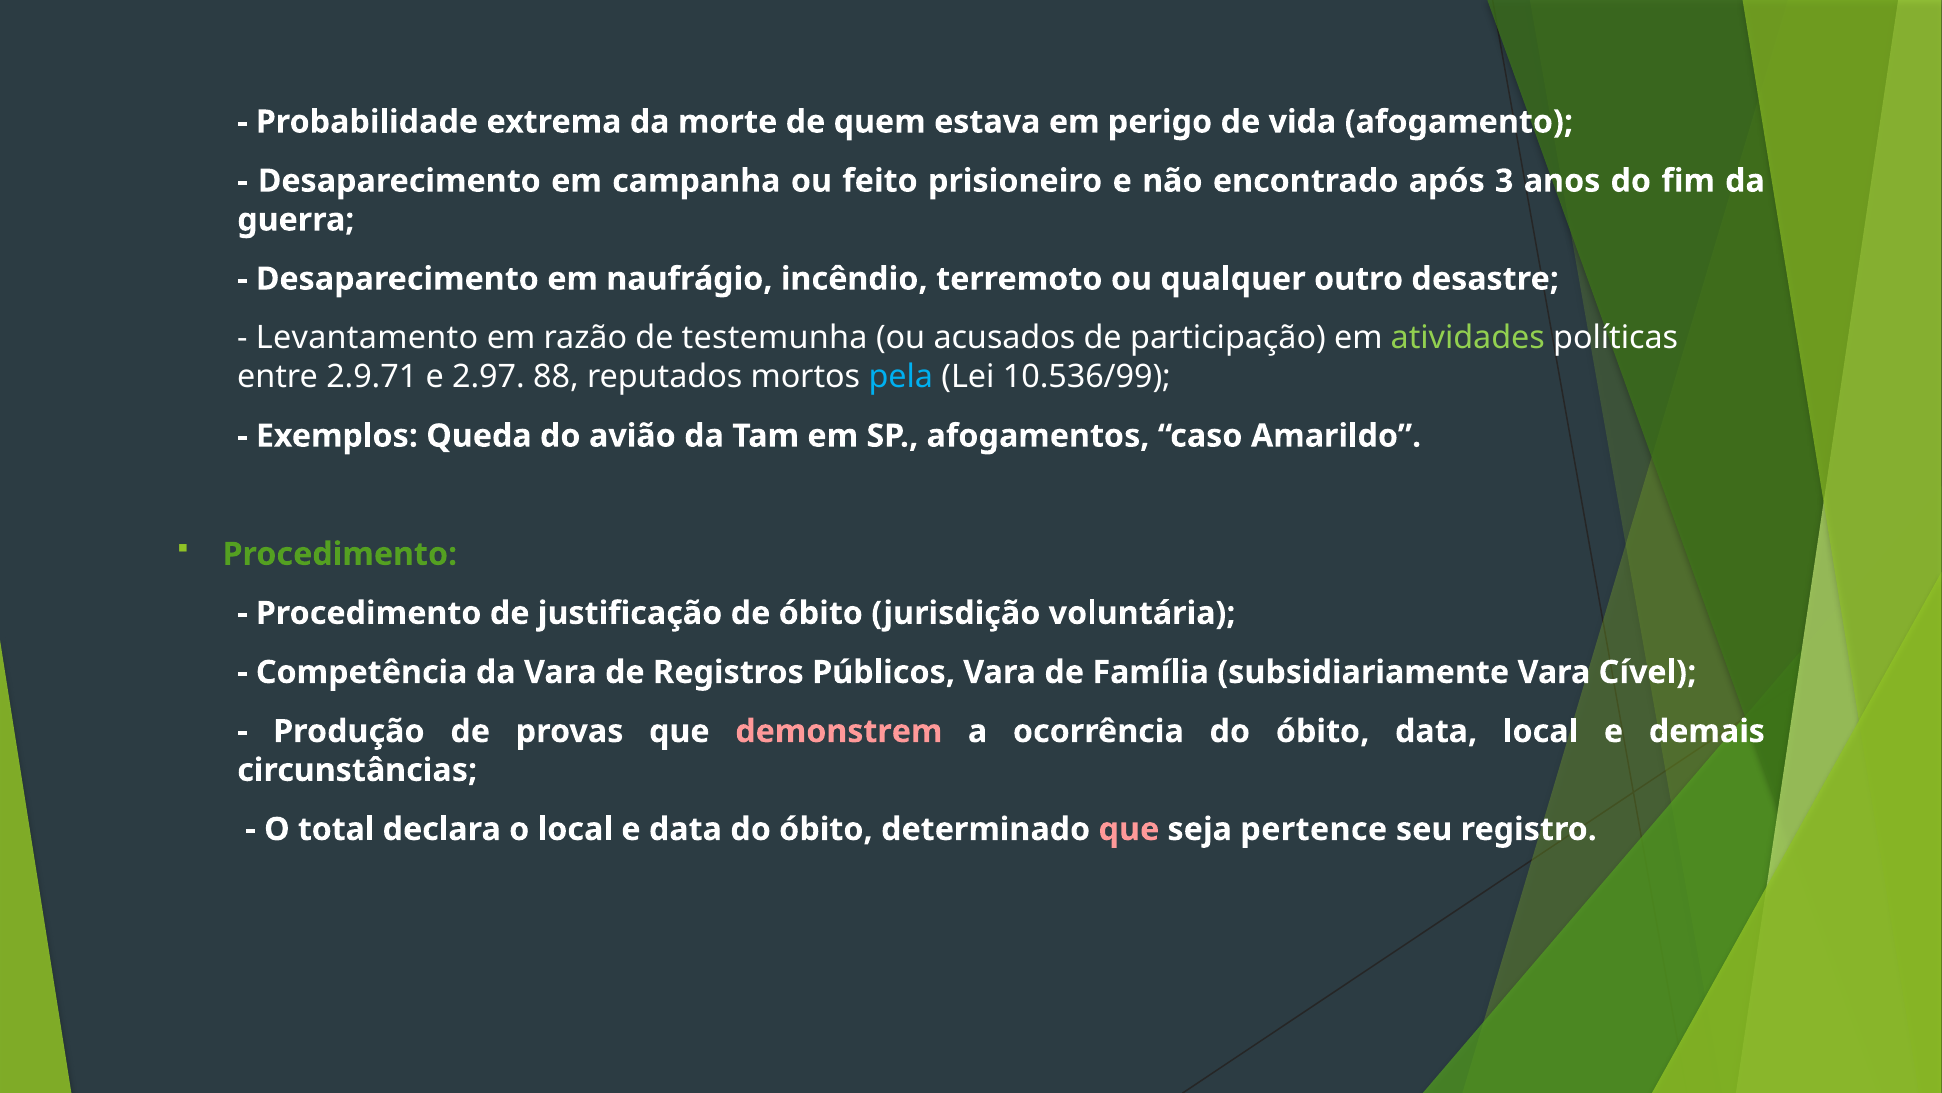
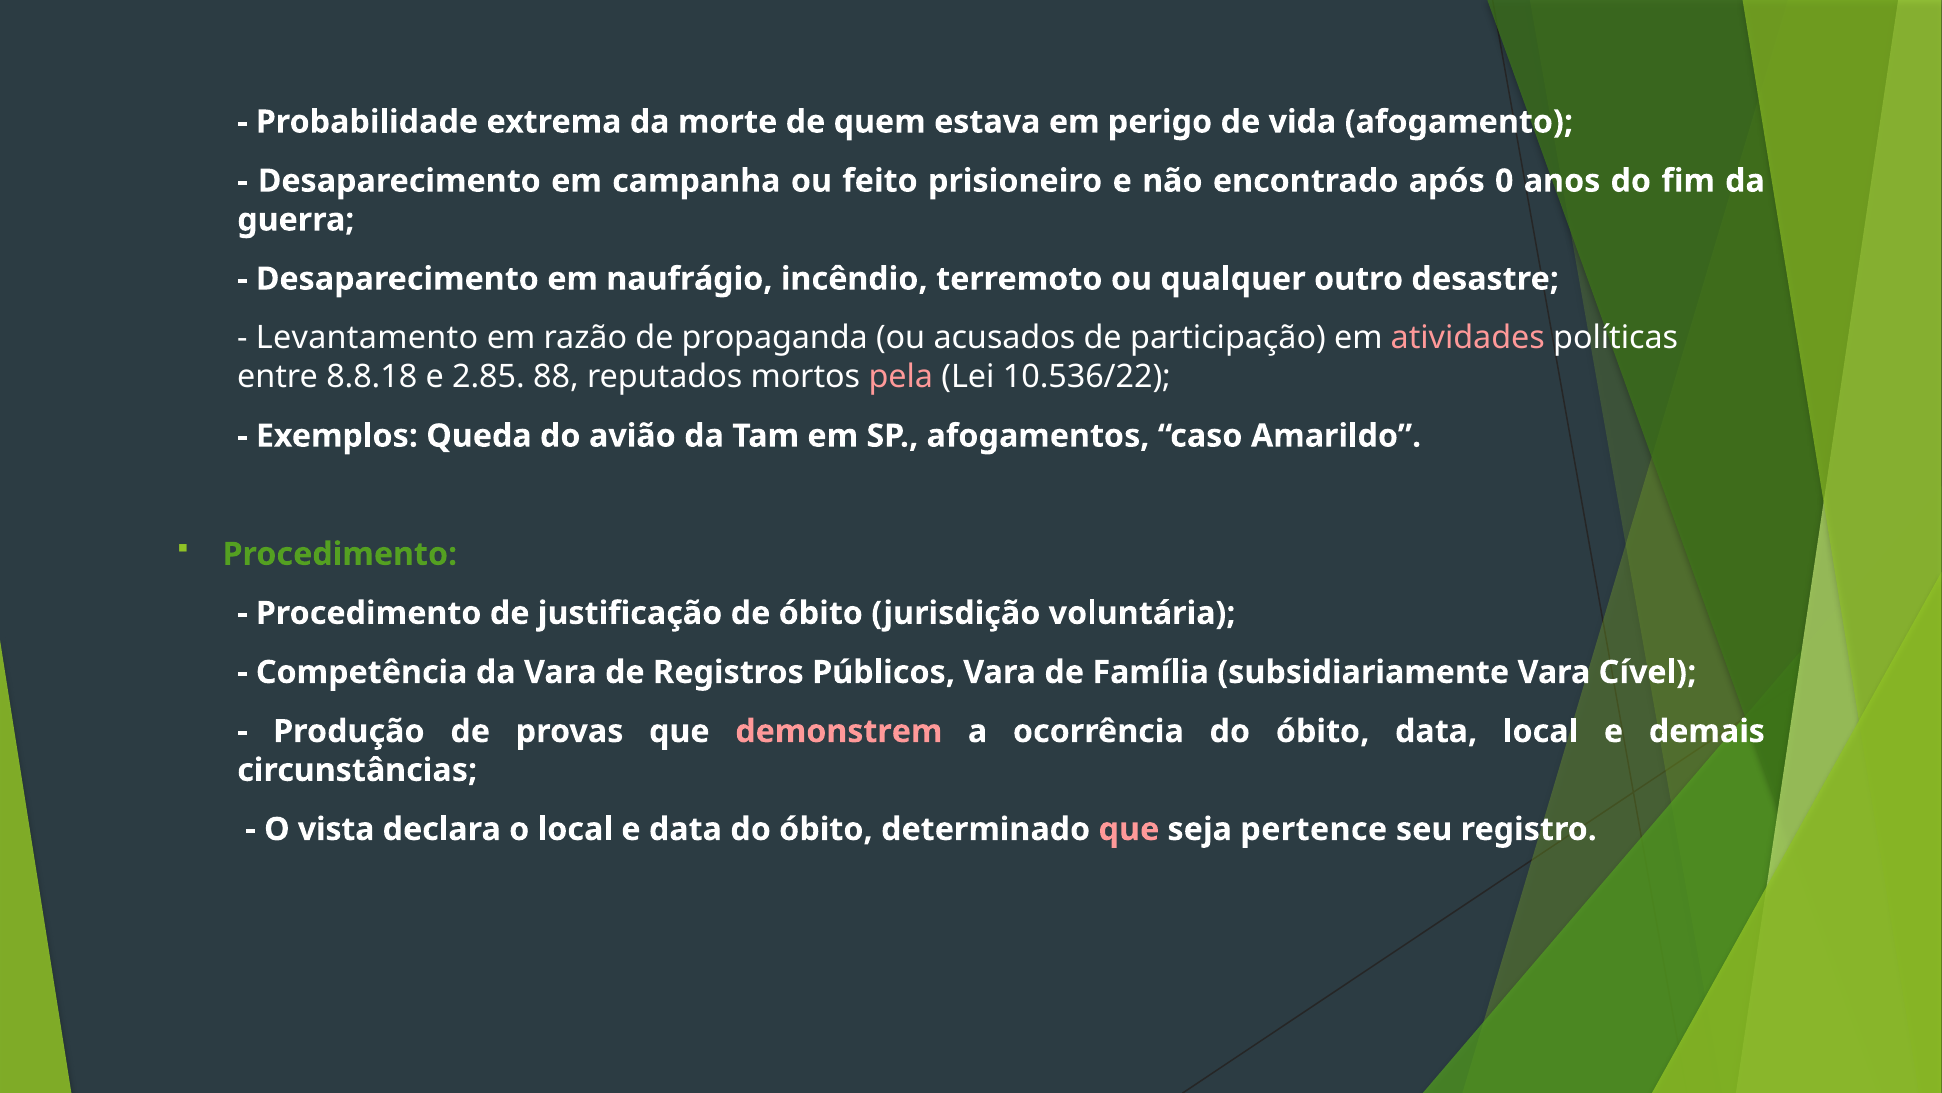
3: 3 -> 0
testemunha: testemunha -> propaganda
atividades colour: light green -> pink
2.9.71: 2.9.71 -> 8.8.18
2.97: 2.97 -> 2.85
pela colour: light blue -> pink
10.536/99: 10.536/99 -> 10.536/22
total: total -> vista
